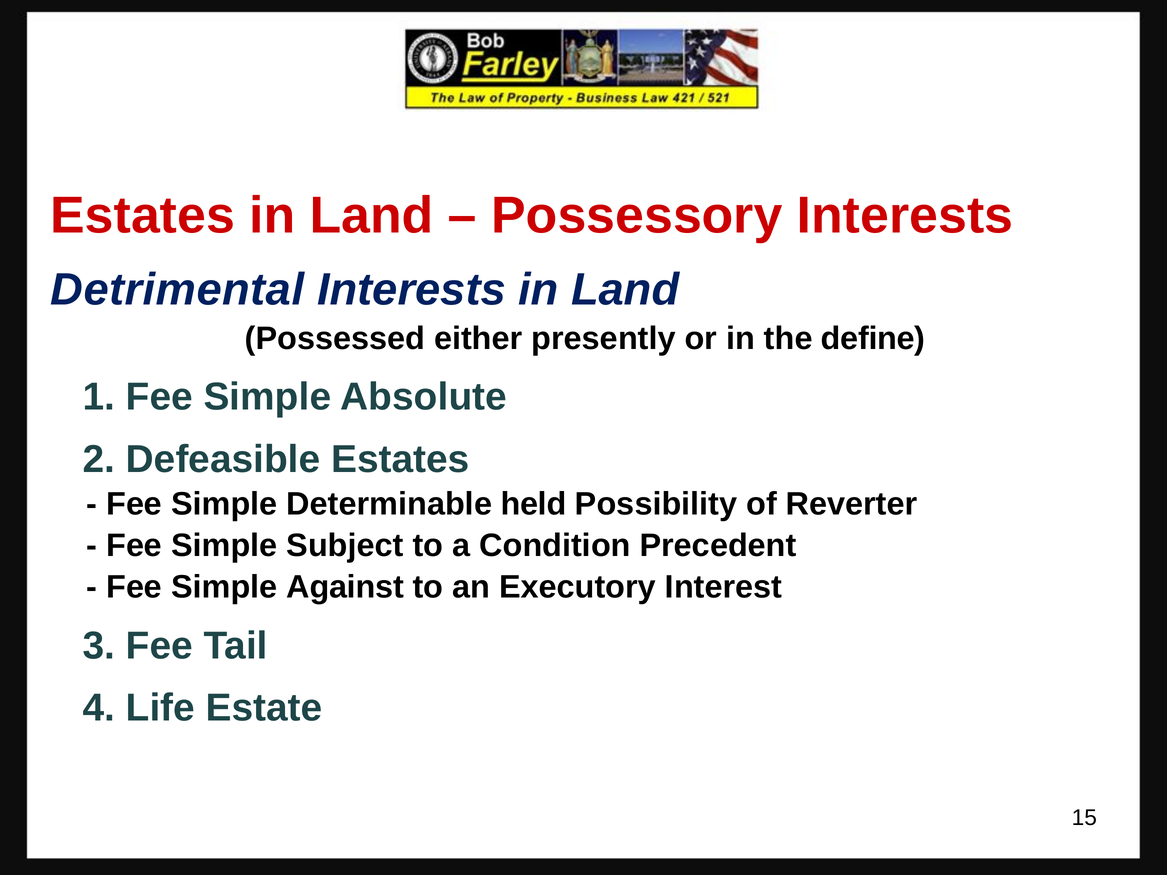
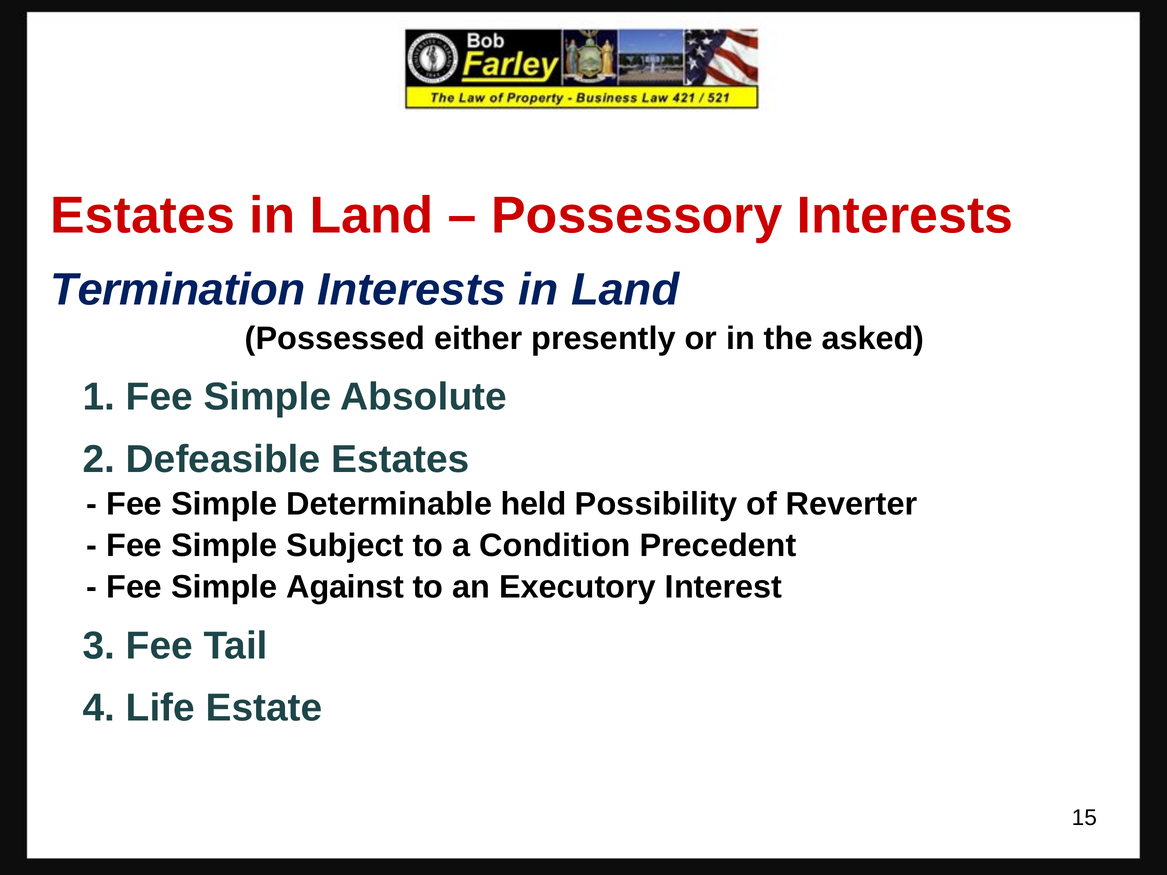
Detrimental: Detrimental -> Termination
define: define -> asked
